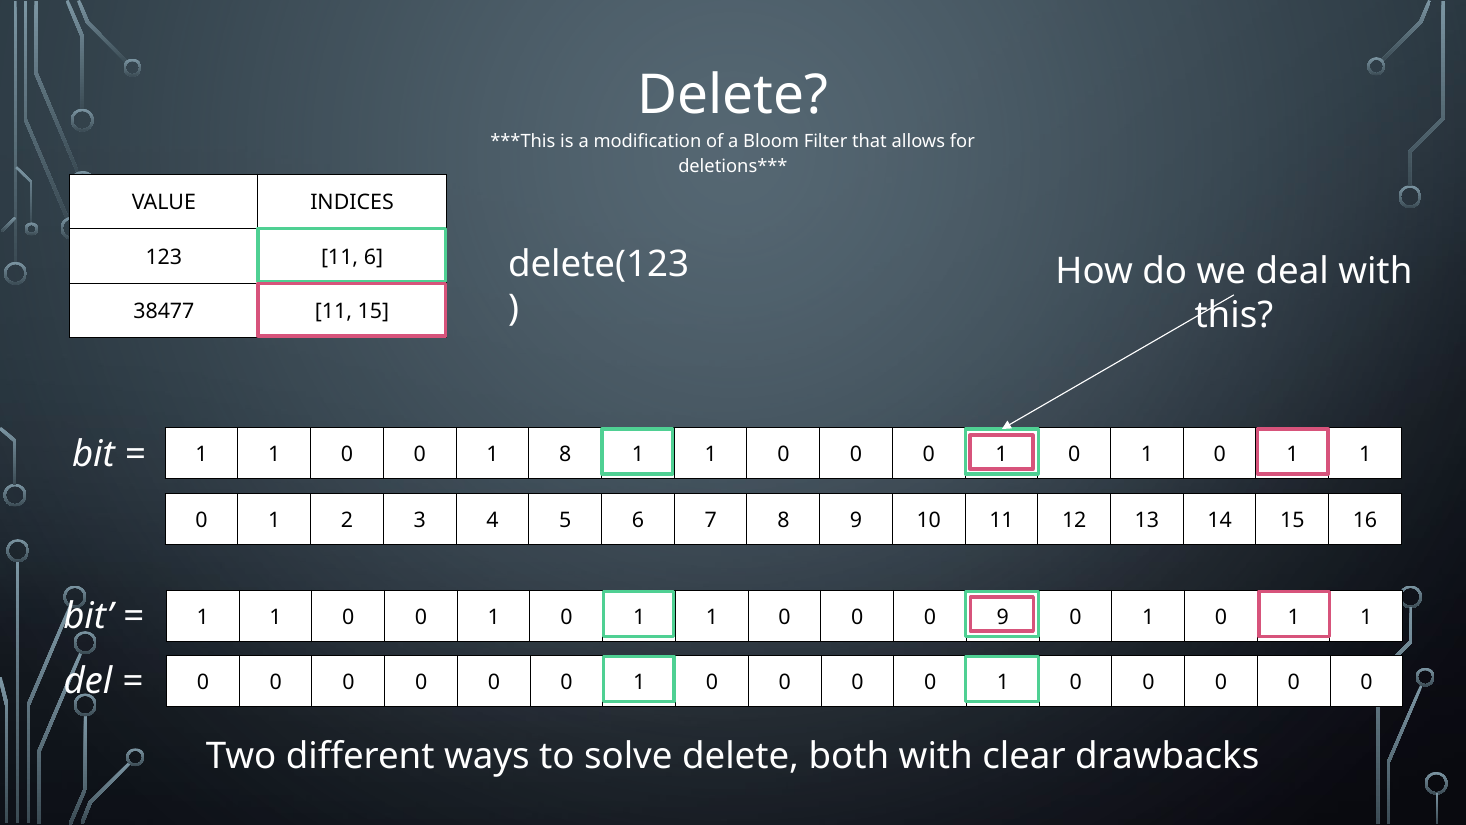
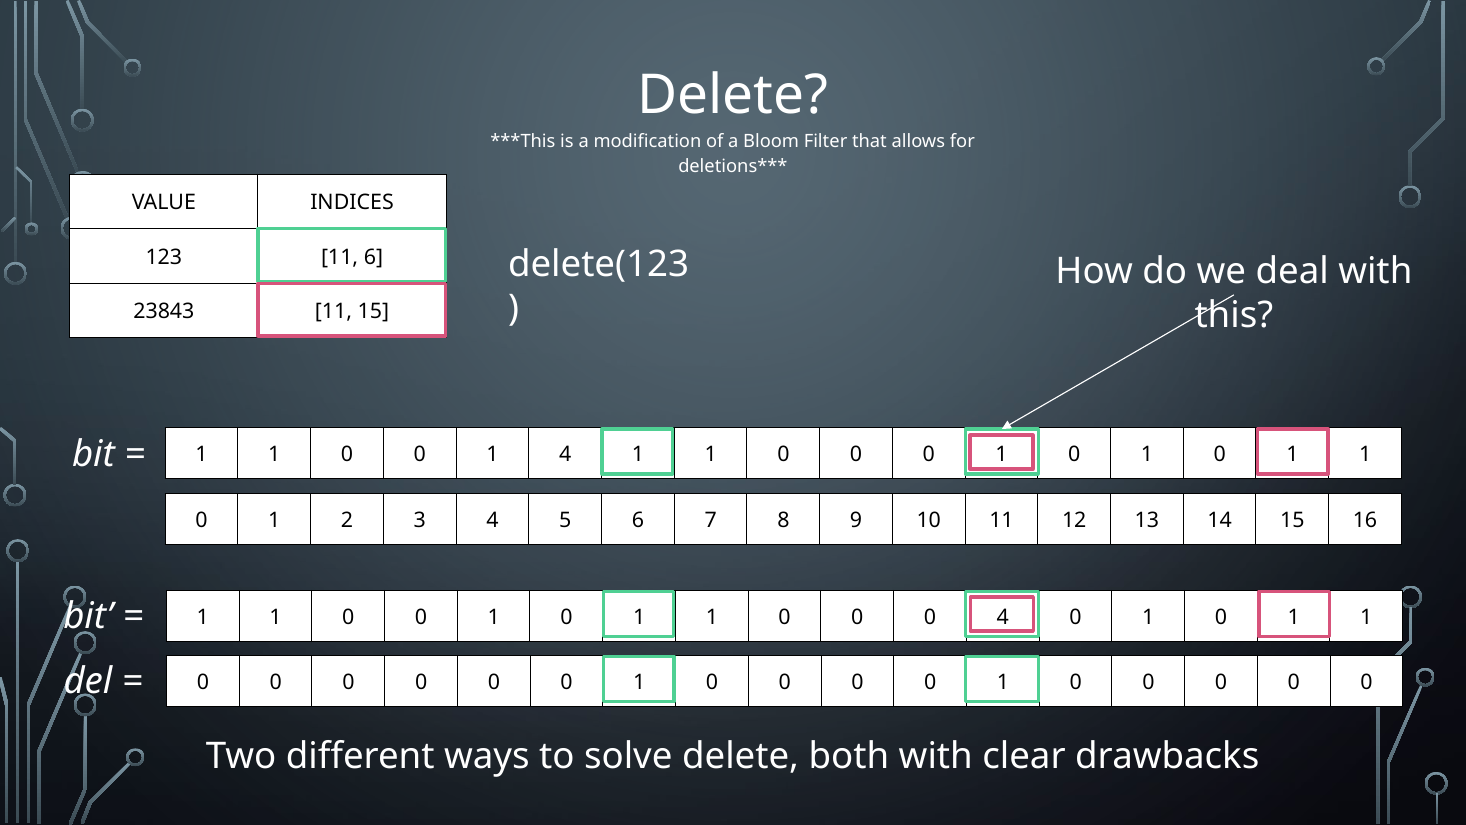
38477: 38477 -> 23843
1 8: 8 -> 4
0 9: 9 -> 4
